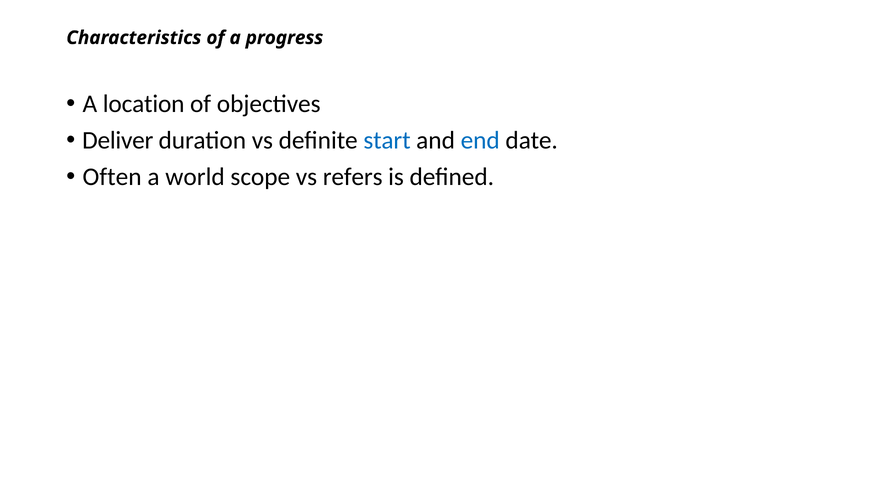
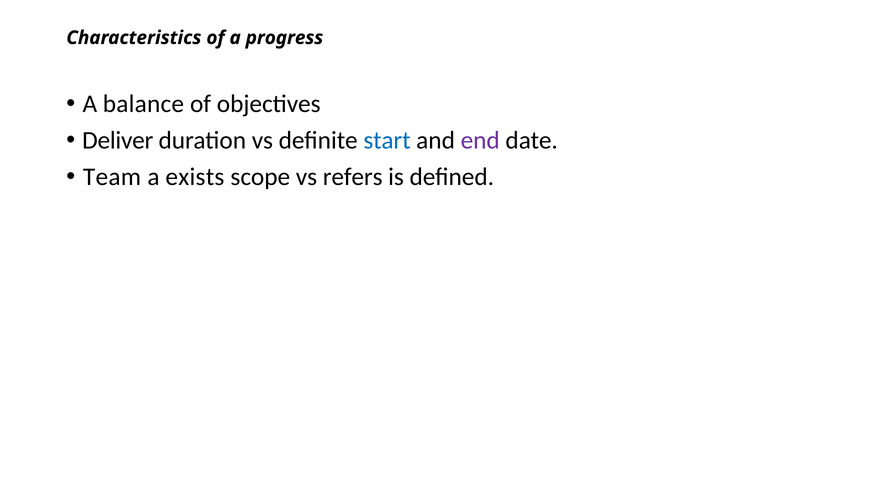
location: location -> balance
end colour: blue -> purple
Often: Often -> Team
world: world -> exists
